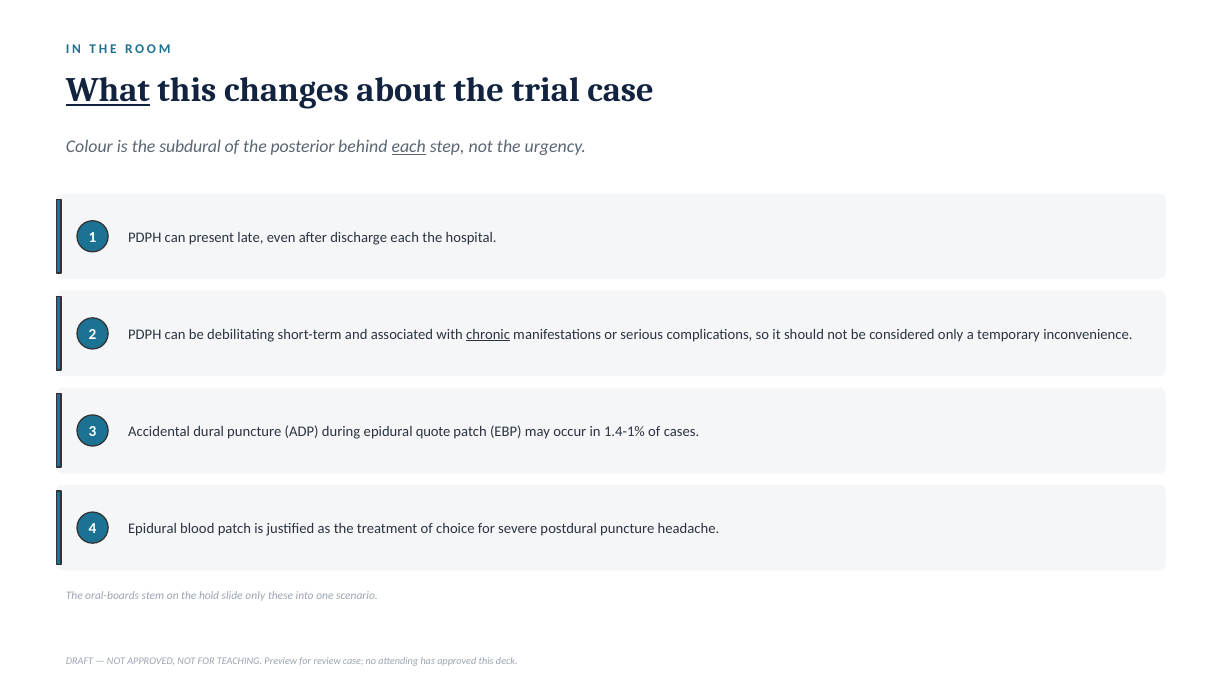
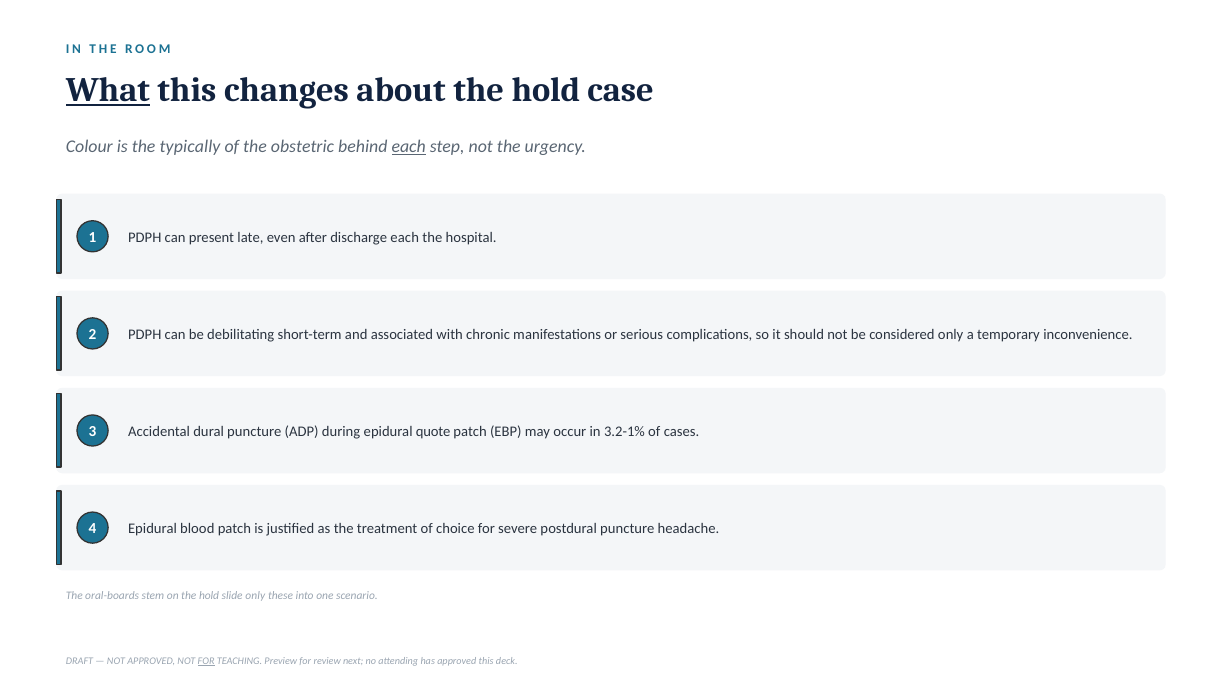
about the trial: trial -> hold
subdural: subdural -> typically
posterior: posterior -> obstetric
chronic underline: present -> none
1.4-1%: 1.4-1% -> 3.2-1%
FOR at (206, 661) underline: none -> present
review case: case -> next
